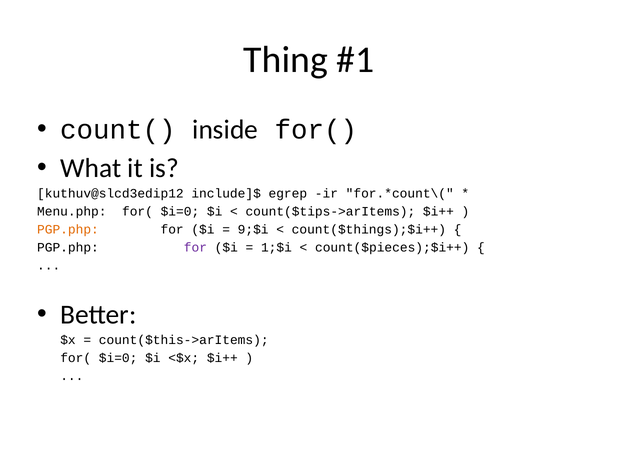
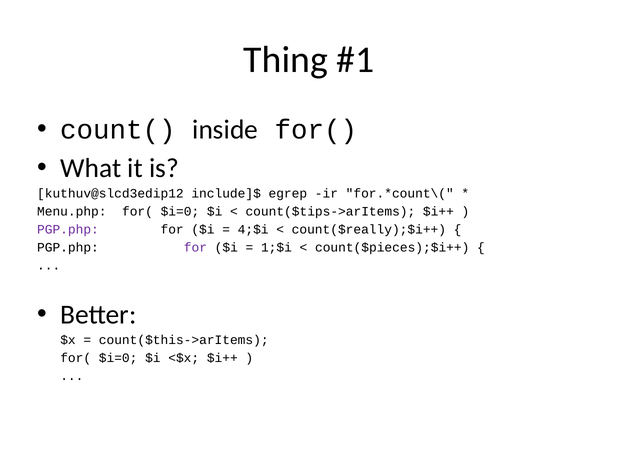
PGP.php at (68, 230) colour: orange -> purple
9;$i: 9;$i -> 4;$i
count($things);$i++: count($things);$i++ -> count($really);$i++
